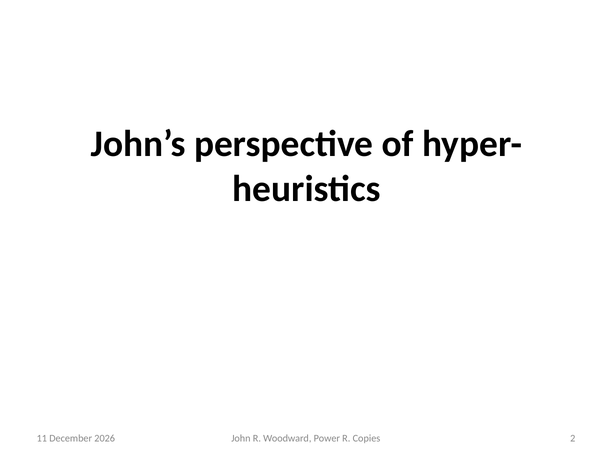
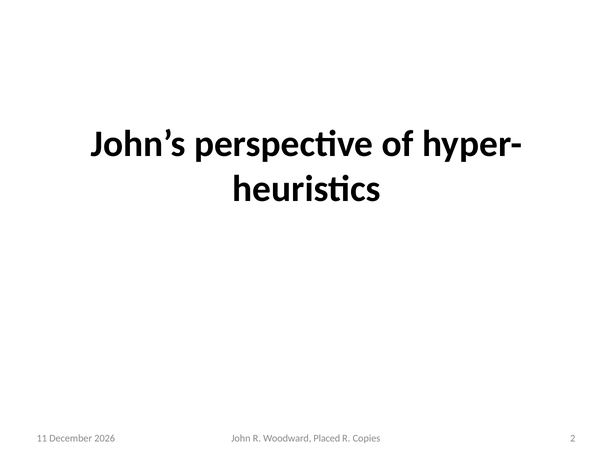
Power: Power -> Placed
